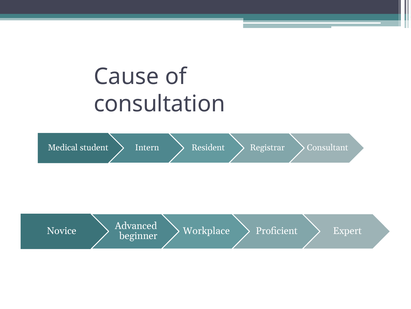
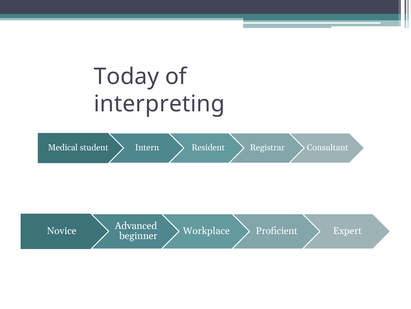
Cause: Cause -> Today
consultation: consultation -> interpreting
